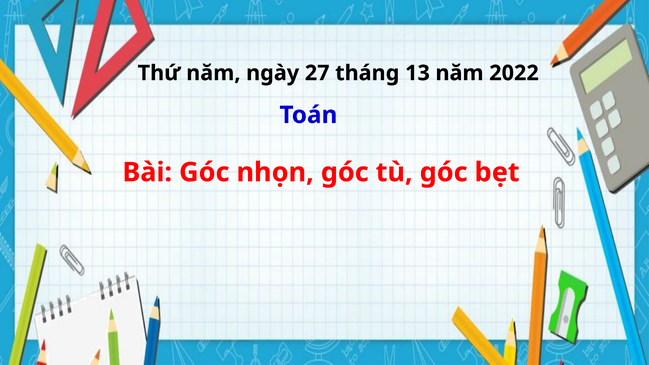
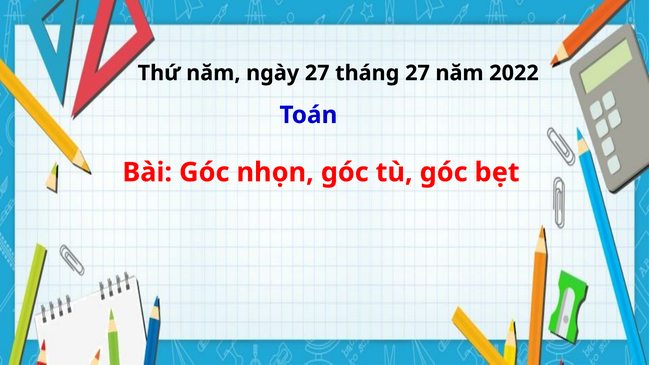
tháng 13: 13 -> 27
